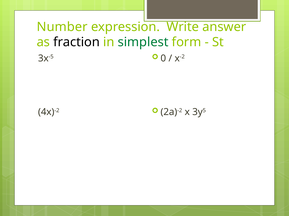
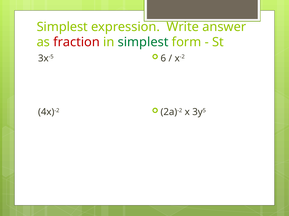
Number at (62, 27): Number -> Simplest
fraction colour: black -> red
0: 0 -> 6
